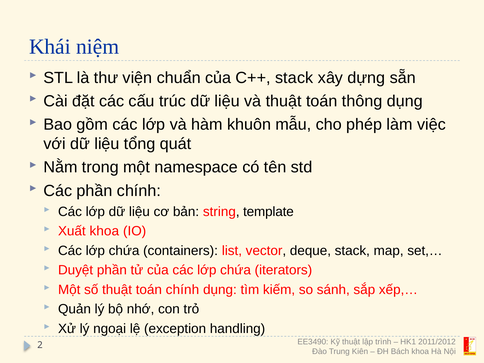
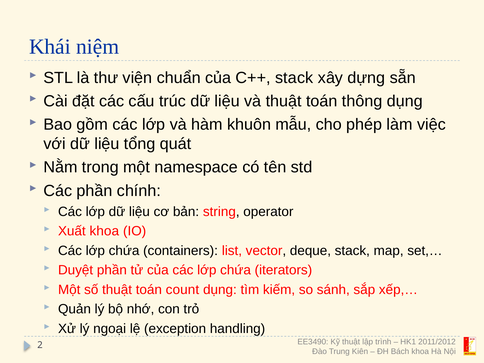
template: template -> operator
toán chính: chính -> count
